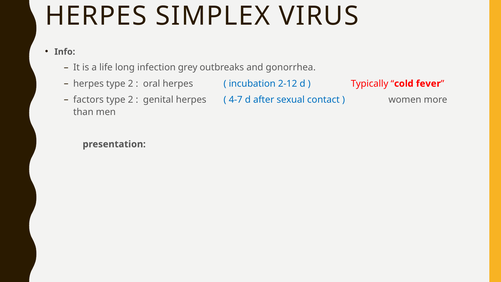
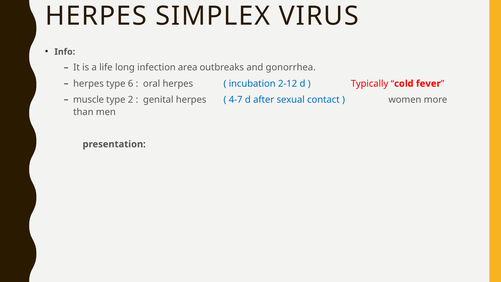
grey: grey -> area
herpes type 2: 2 -> 6
factors: factors -> muscle
